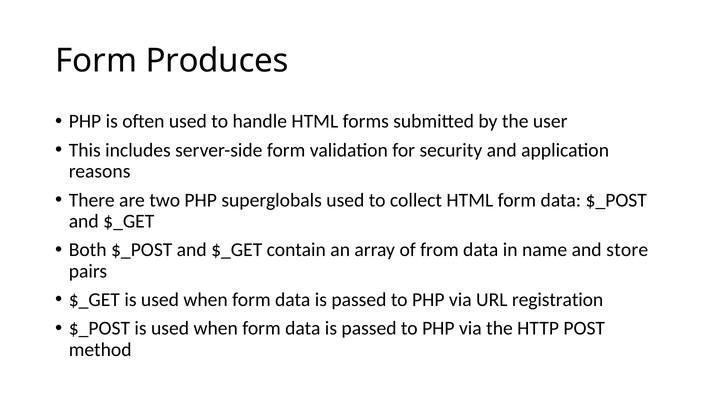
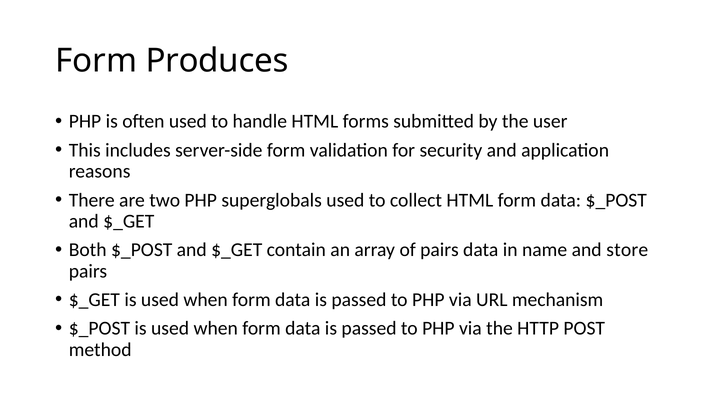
of from: from -> pairs
registration: registration -> mechanism
